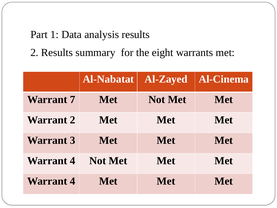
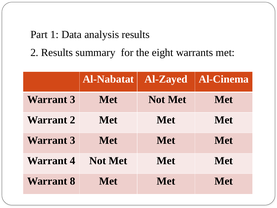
7 at (73, 99): 7 -> 3
4 at (73, 181): 4 -> 8
